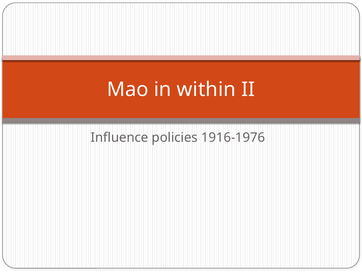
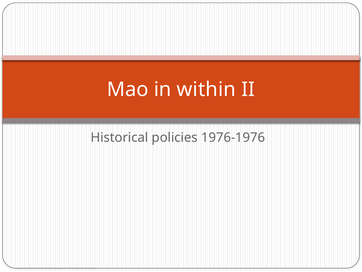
Influence: Influence -> Historical
1916-1976: 1916-1976 -> 1976-1976
